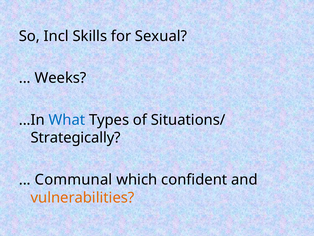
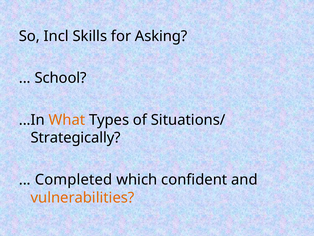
Sexual: Sexual -> Asking
Weeks: Weeks -> School
What colour: blue -> orange
Communal: Communal -> Completed
